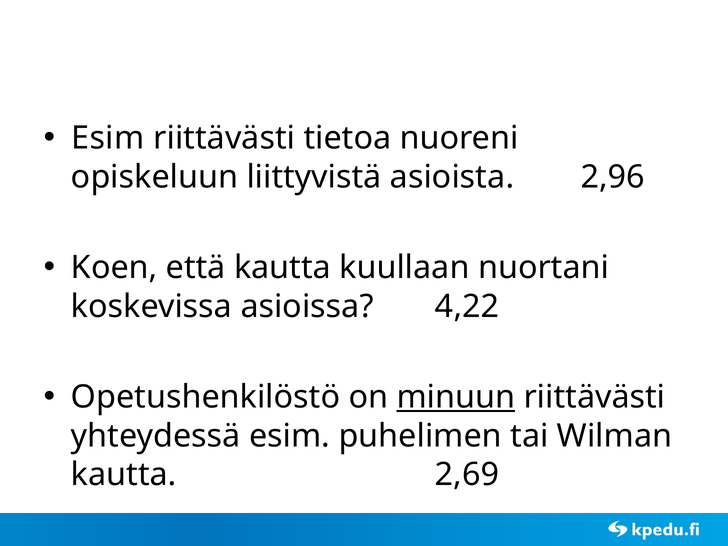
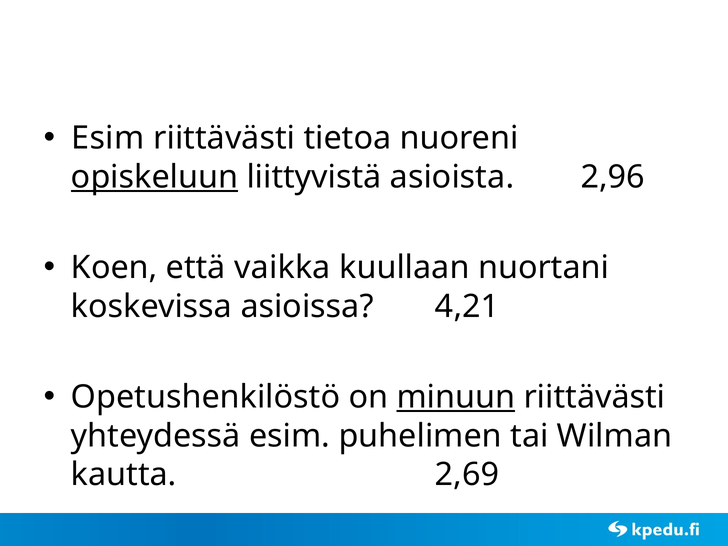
opiskeluun underline: none -> present
että kautta: kautta -> vaikka
4,22: 4,22 -> 4,21
